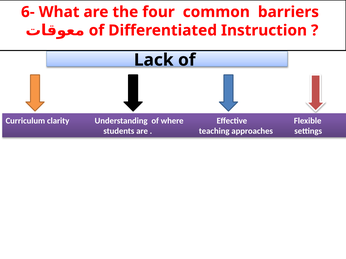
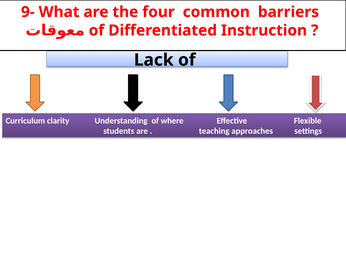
6-: 6- -> 9-
